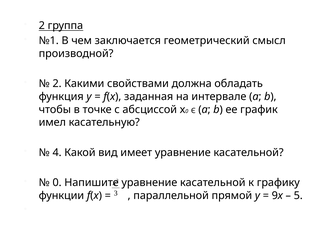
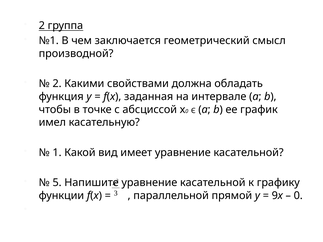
4: 4 -> 1
0 at (57, 183): 0 -> 5
5 at (298, 196): 5 -> 0
